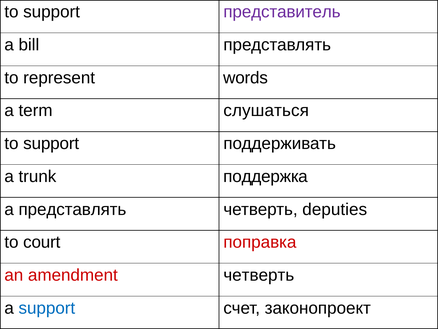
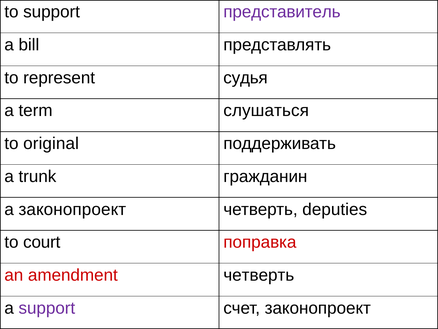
words: words -> судья
support at (51, 143): support -> original
поддержка: поддержка -> гражданин
a представлять: представлять -> законопроект
support at (47, 308) colour: blue -> purple
